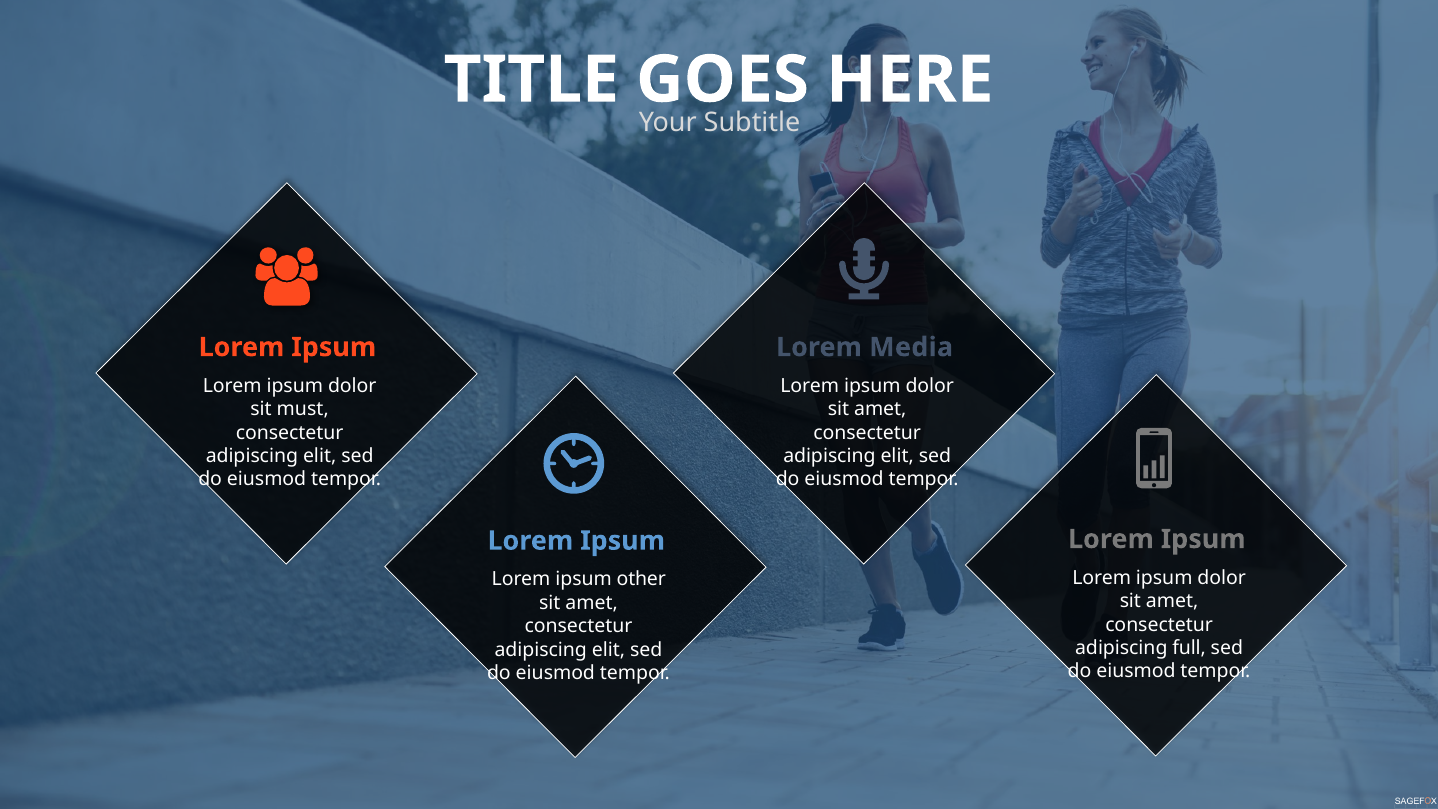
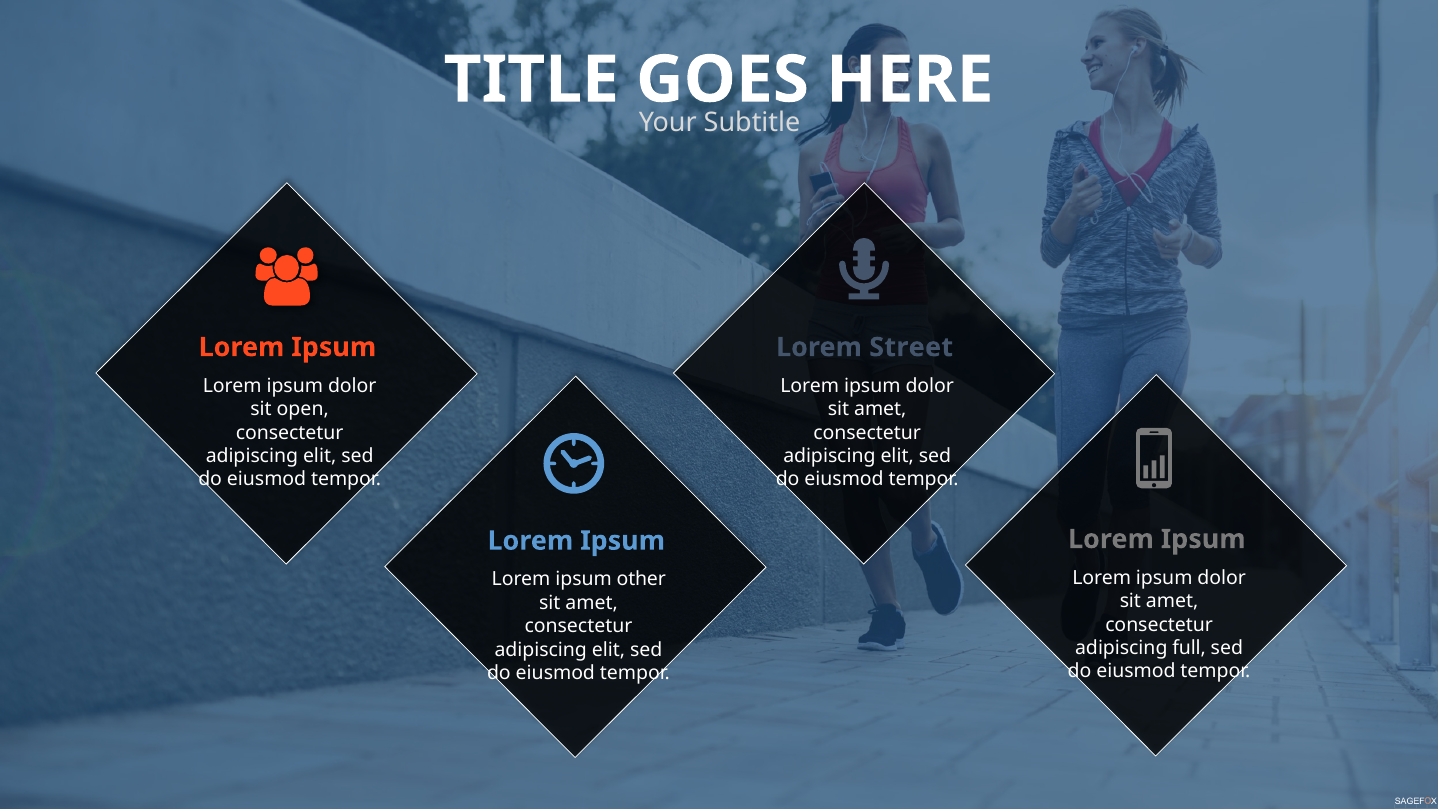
Media: Media -> Street
must: must -> open
